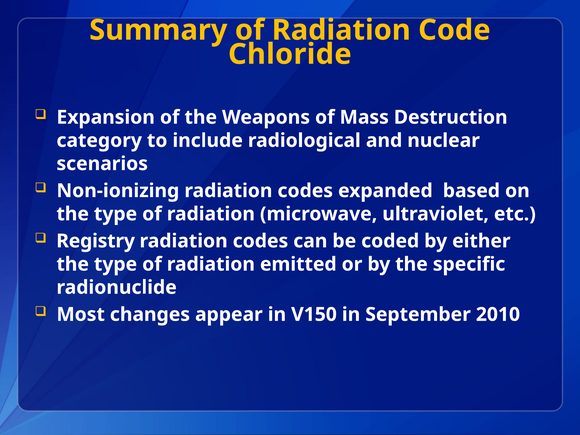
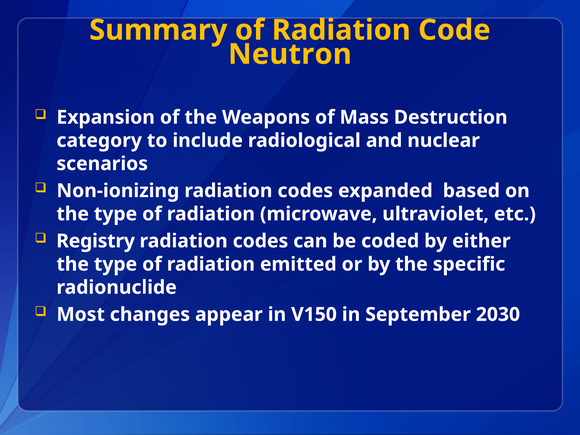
Chloride: Chloride -> Neutron
2010: 2010 -> 2030
